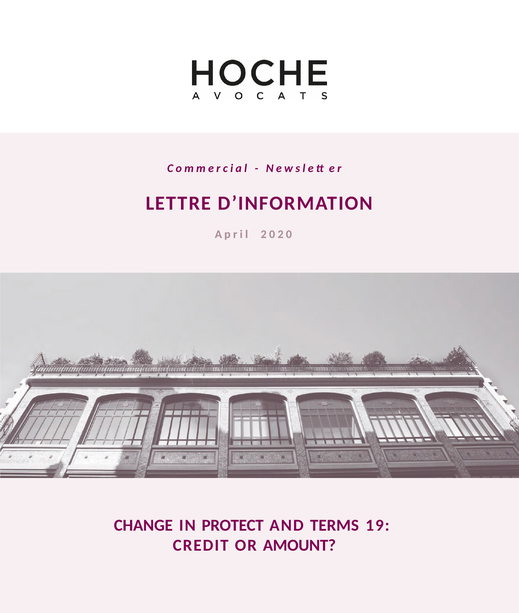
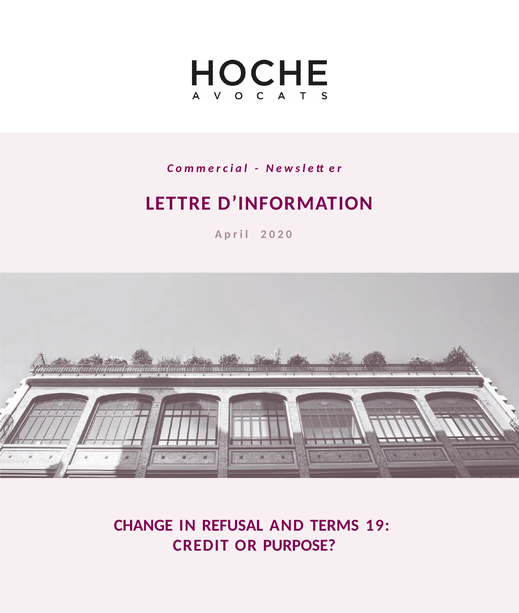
PROTECT: PROTECT -> REFUSAL
AMOUNT: AMOUNT -> PURPOSE
